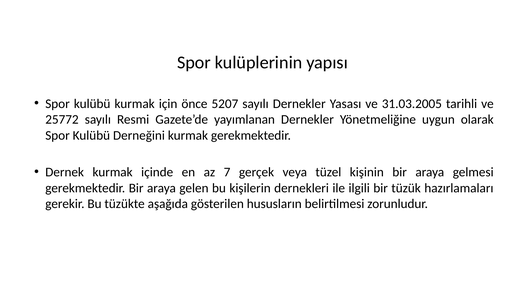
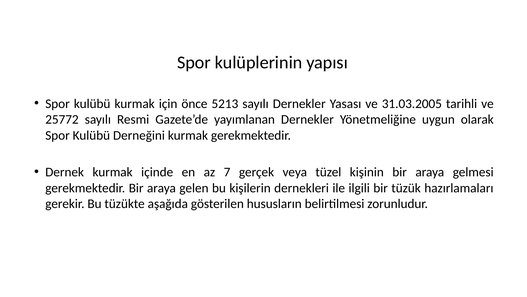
5207: 5207 -> 5213
